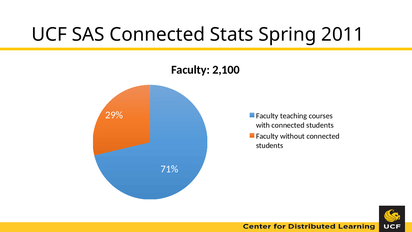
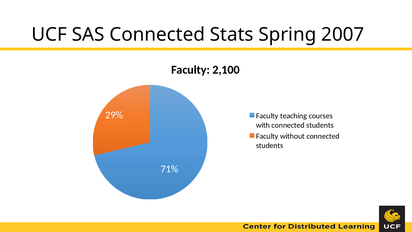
2011: 2011 -> 2007
